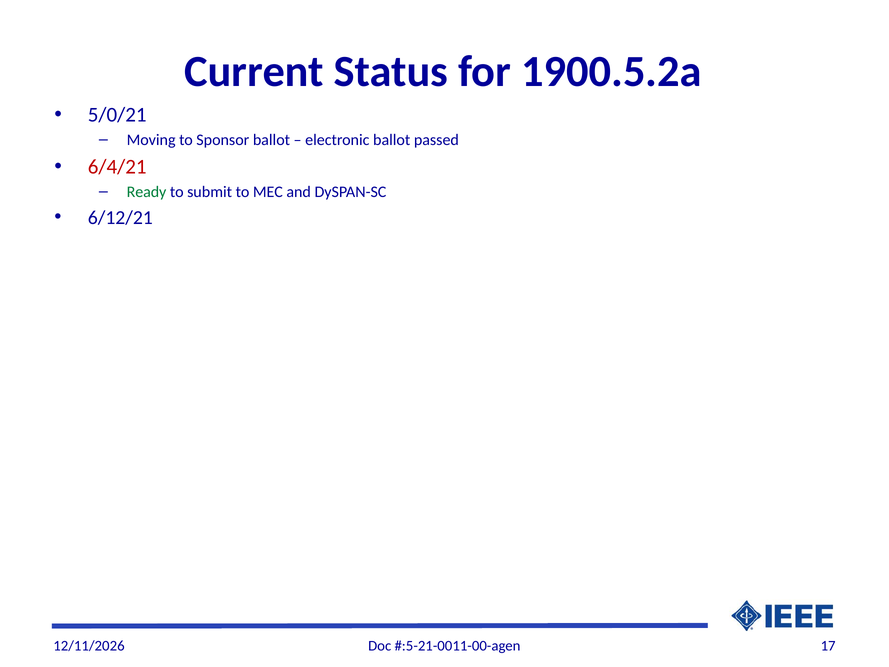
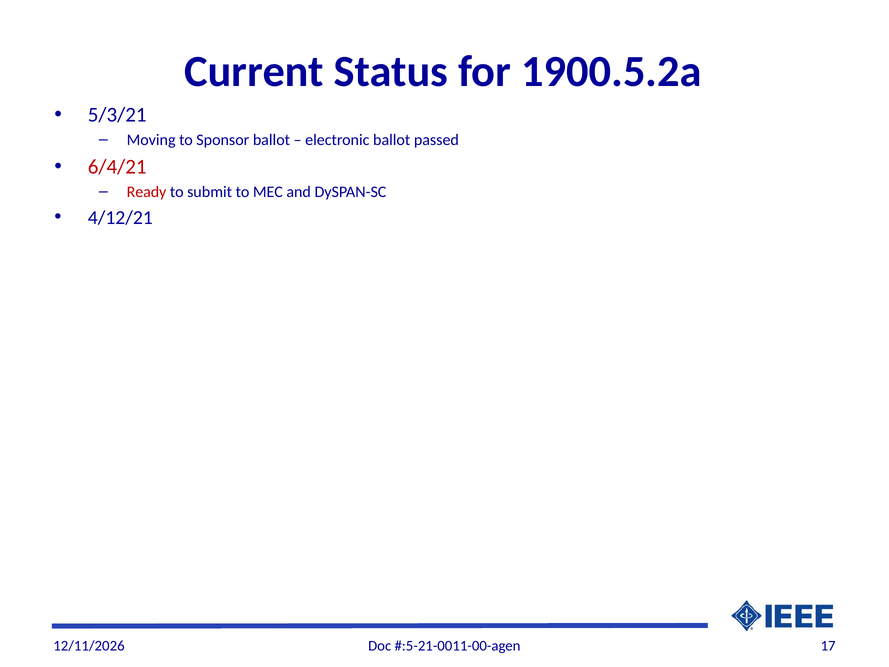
5/0/21: 5/0/21 -> 5/3/21
Ready colour: green -> red
6/12/21: 6/12/21 -> 4/12/21
